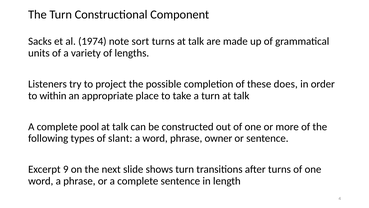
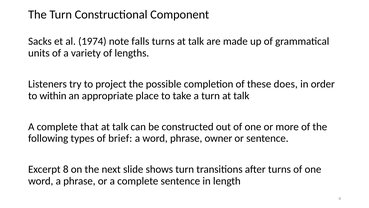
sort: sort -> falls
pool: pool -> that
slant: slant -> brief
9: 9 -> 8
